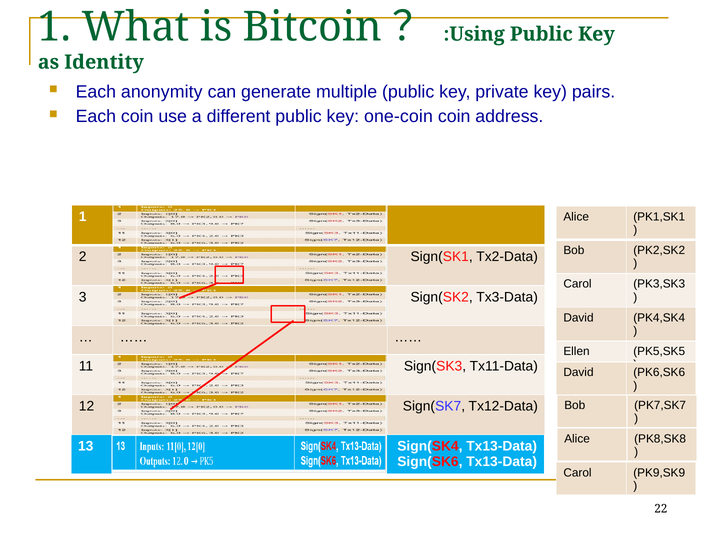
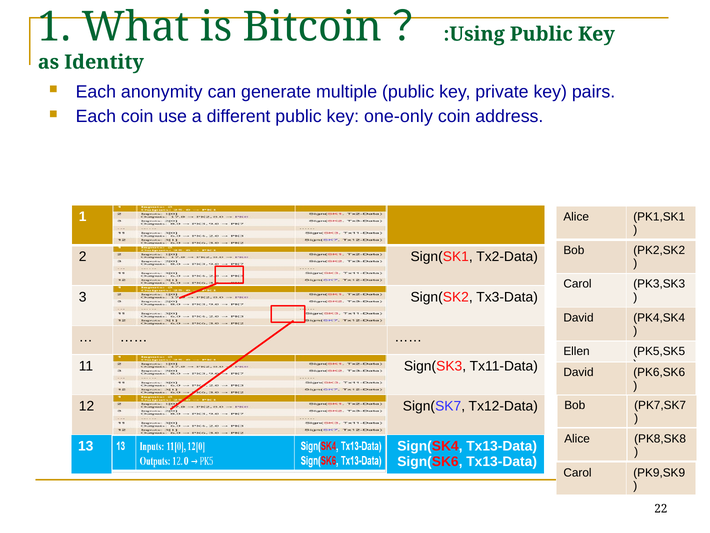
one-coin: one-coin -> one-only
